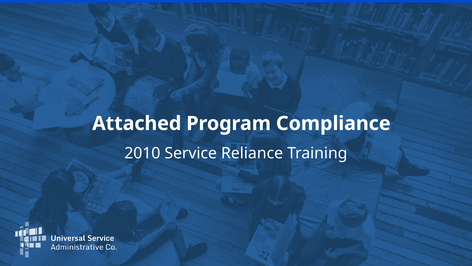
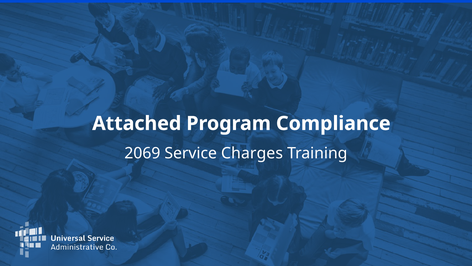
2010: 2010 -> 2069
Reliance: Reliance -> Charges
